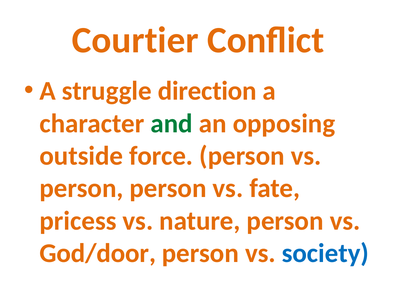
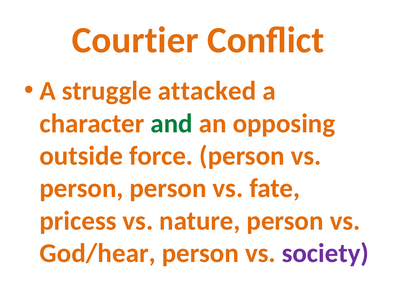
direction: direction -> attacked
God/door: God/door -> God/hear
society colour: blue -> purple
